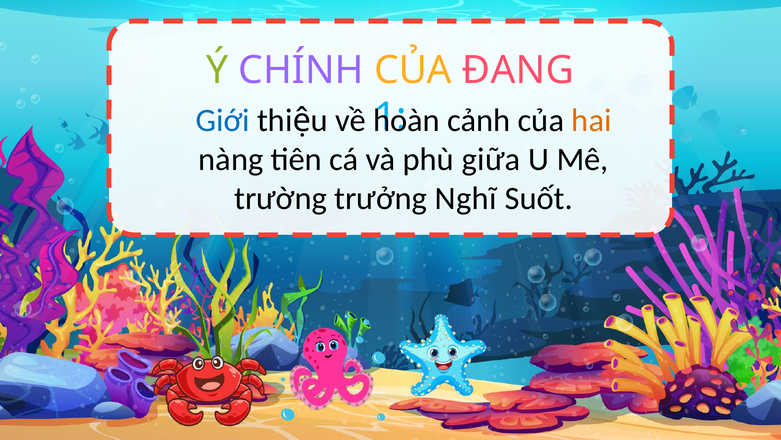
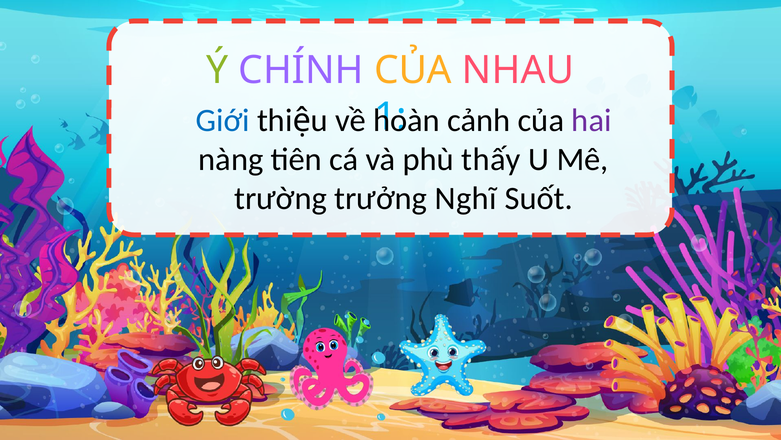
ĐANG: ĐANG -> NHAU
hai colour: orange -> purple
giữa: giữa -> thấy
